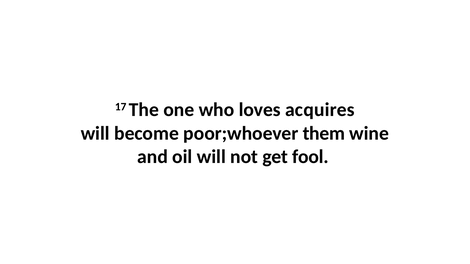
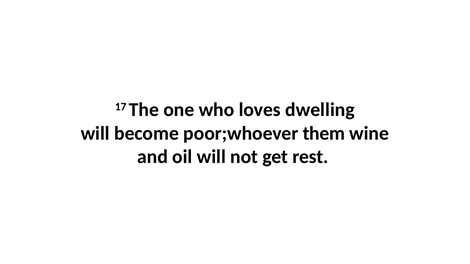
acquires: acquires -> dwelling
fool: fool -> rest
